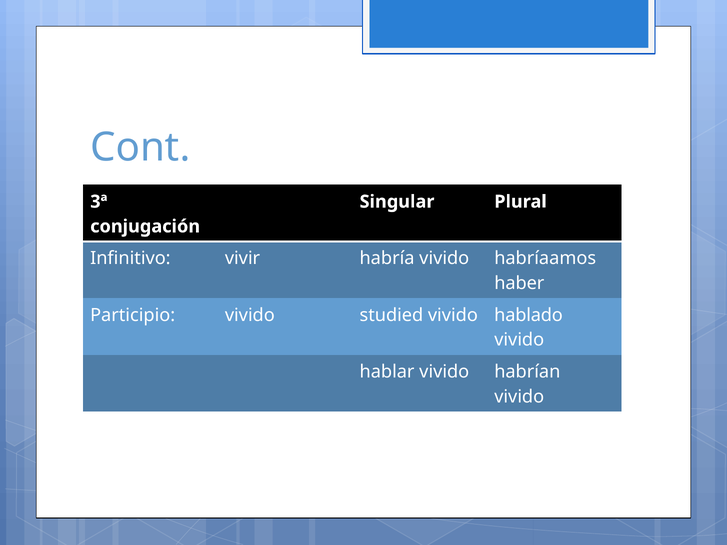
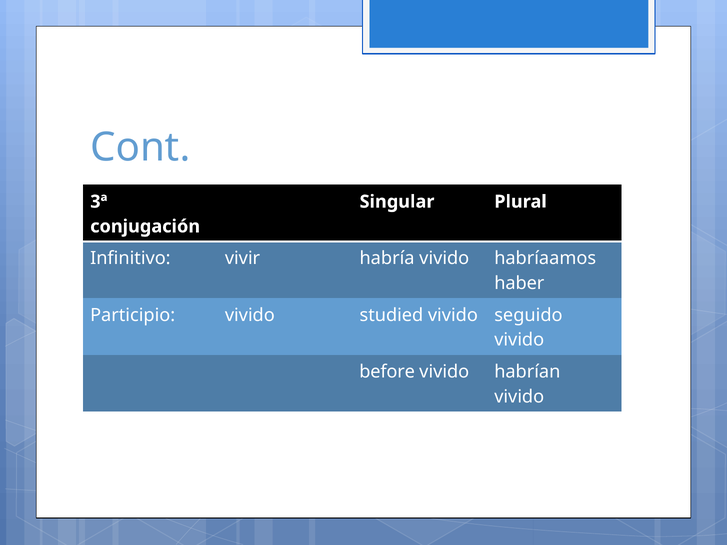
hablado: hablado -> seguido
hablar: hablar -> before
